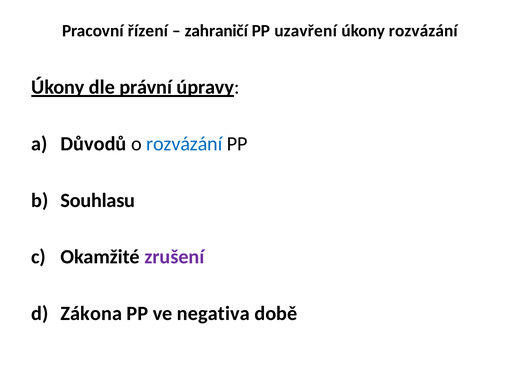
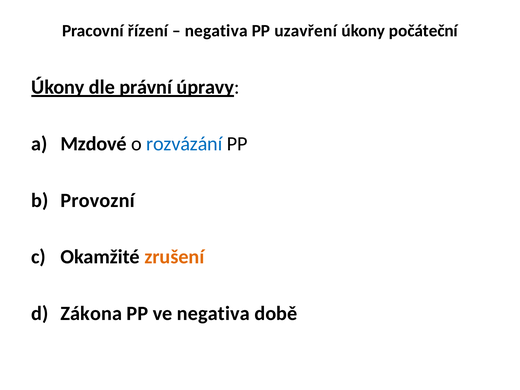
zahraničí at (216, 31): zahraničí -> negativa
úkony rozvázání: rozvázání -> počáteční
Důvodů: Důvodů -> Mzdové
Souhlasu: Souhlasu -> Provozní
zrušení colour: purple -> orange
